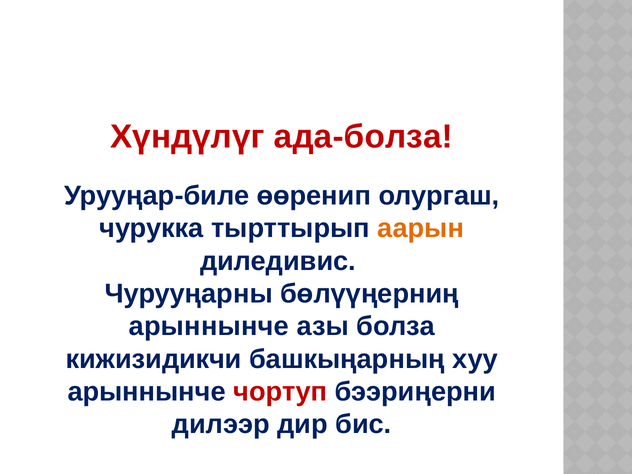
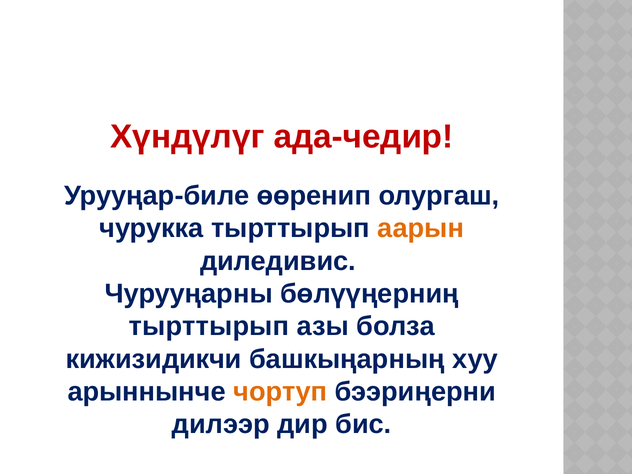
ада-болза: ада-болза -> ада-чедир
арыннынче at (209, 326): арыннынче -> тырттырып
чортуп colour: red -> orange
